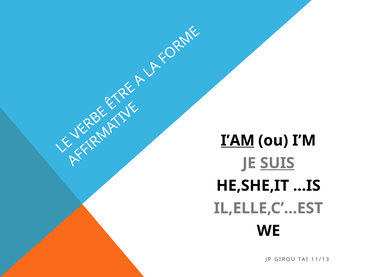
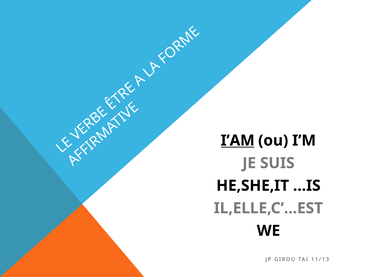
SUIS underline: present -> none
